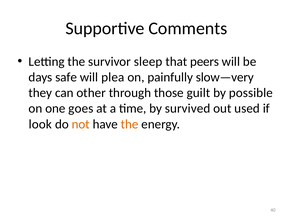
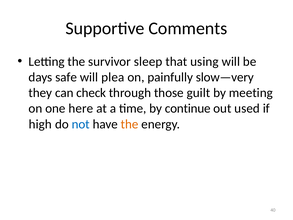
peers: peers -> using
other: other -> check
possible: possible -> meeting
goes: goes -> here
survived: survived -> continue
look: look -> high
not colour: orange -> blue
